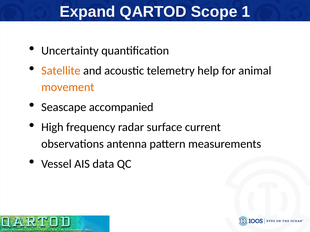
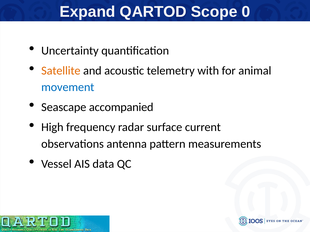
1: 1 -> 0
help: help -> with
movement colour: orange -> blue
